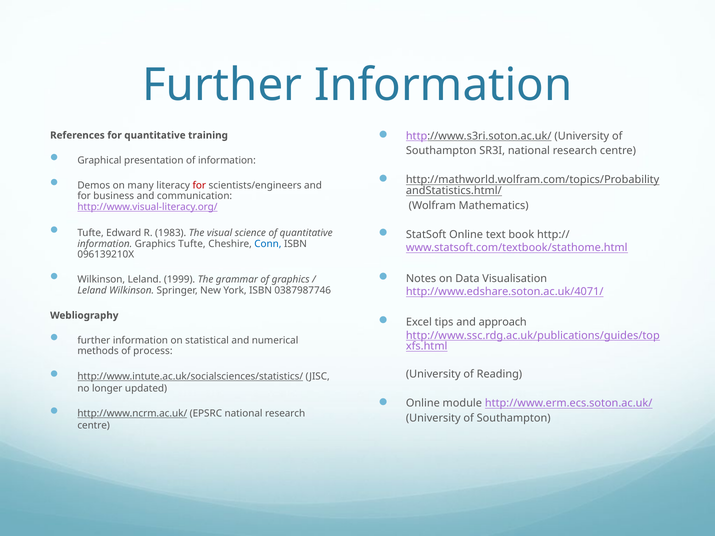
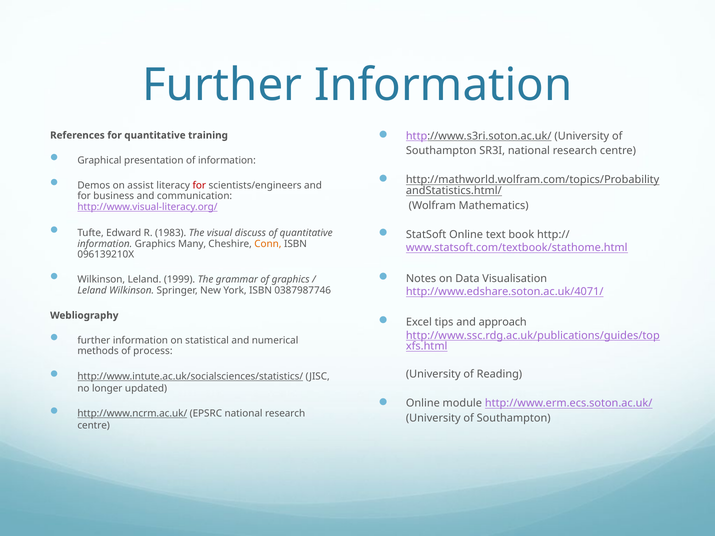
many: many -> assist
science: science -> discuss
Graphics Tufte: Tufte -> Many
Conn colour: blue -> orange
